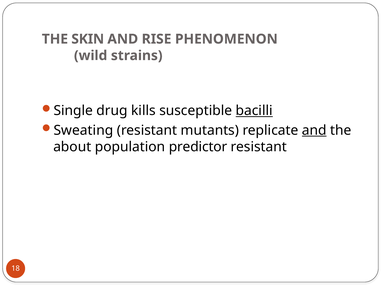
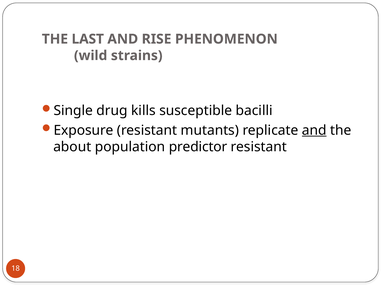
SKIN: SKIN -> LAST
bacilli underline: present -> none
Sweating: Sweating -> Exposure
